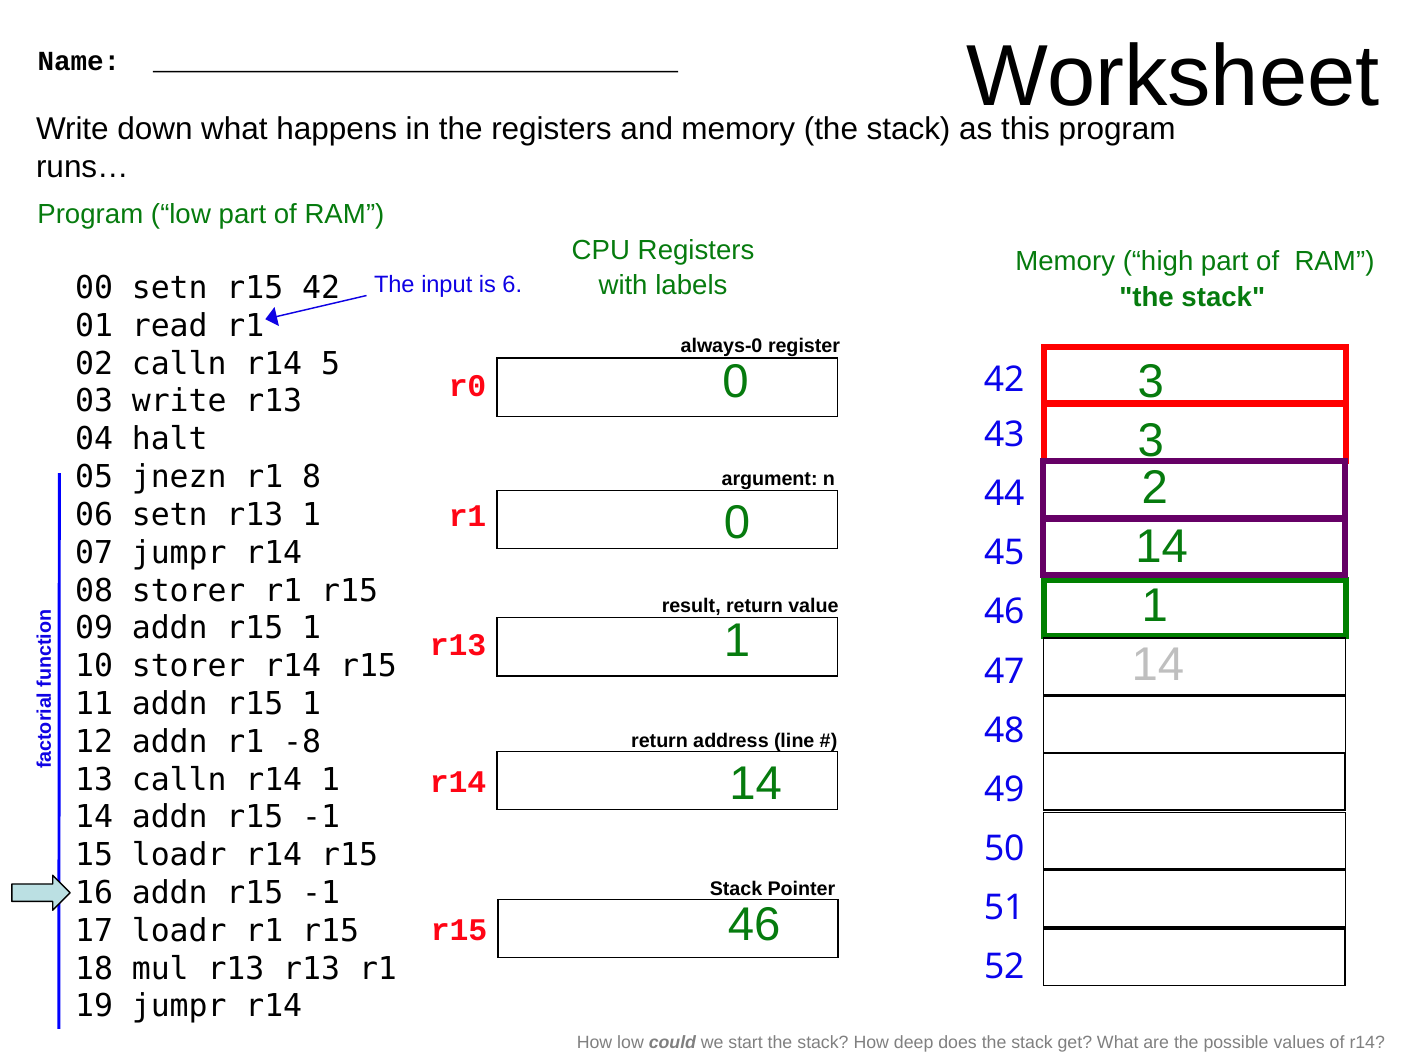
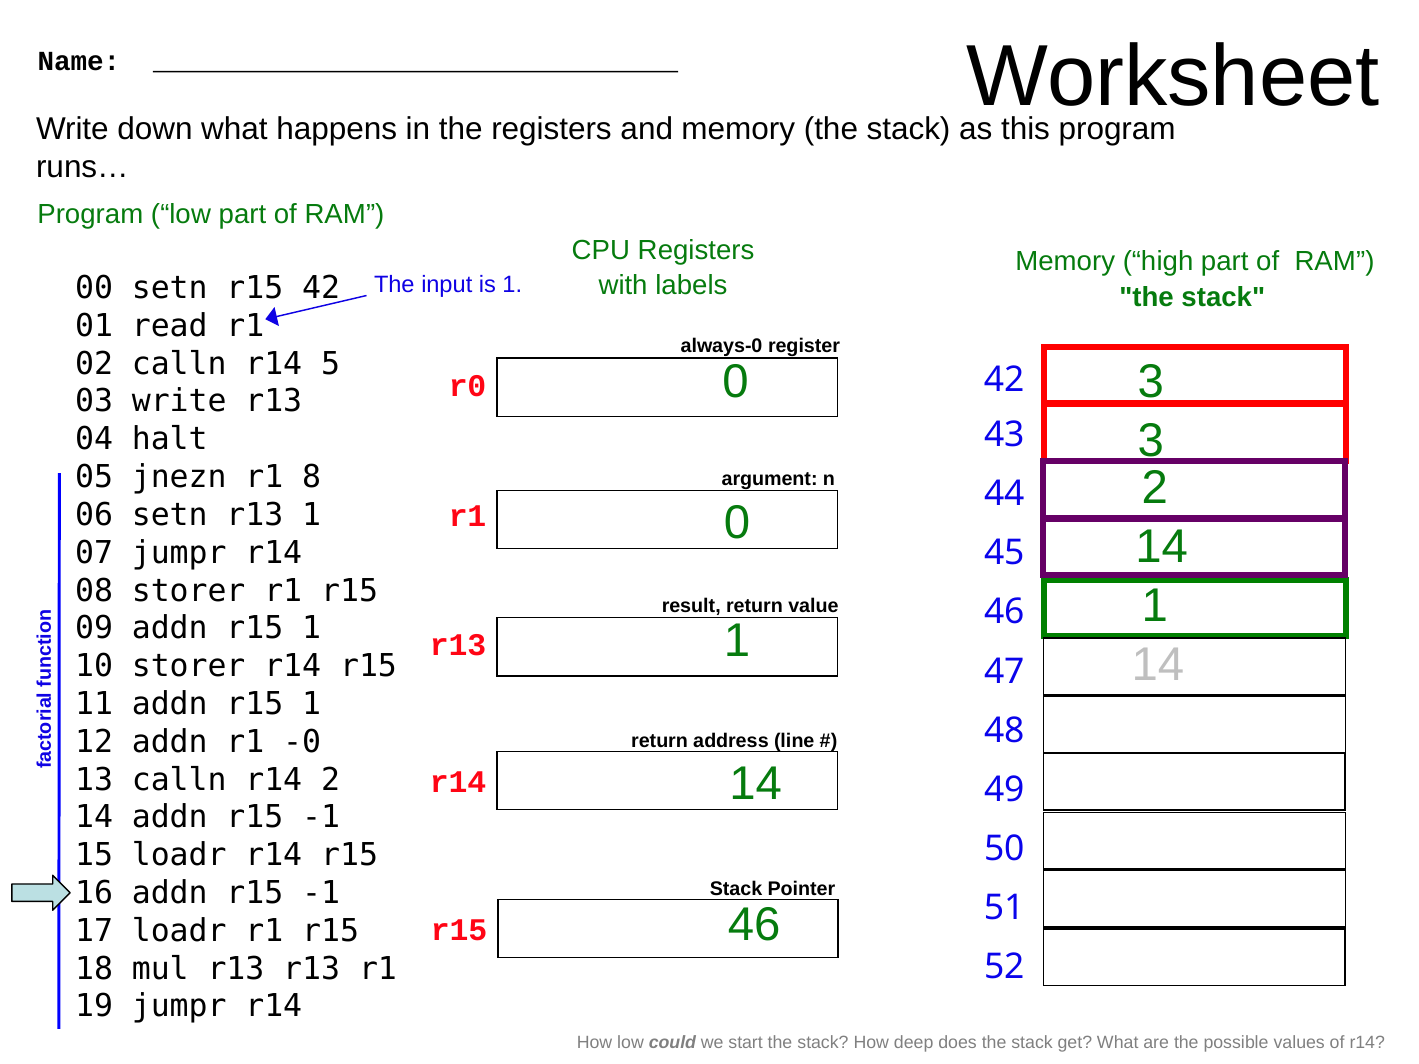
is 6: 6 -> 1
-8: -8 -> -0
r14 1: 1 -> 2
